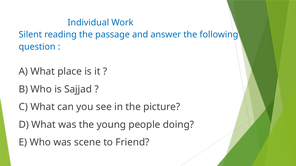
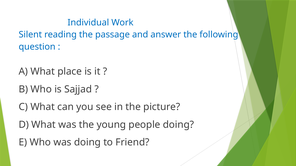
was scene: scene -> doing
